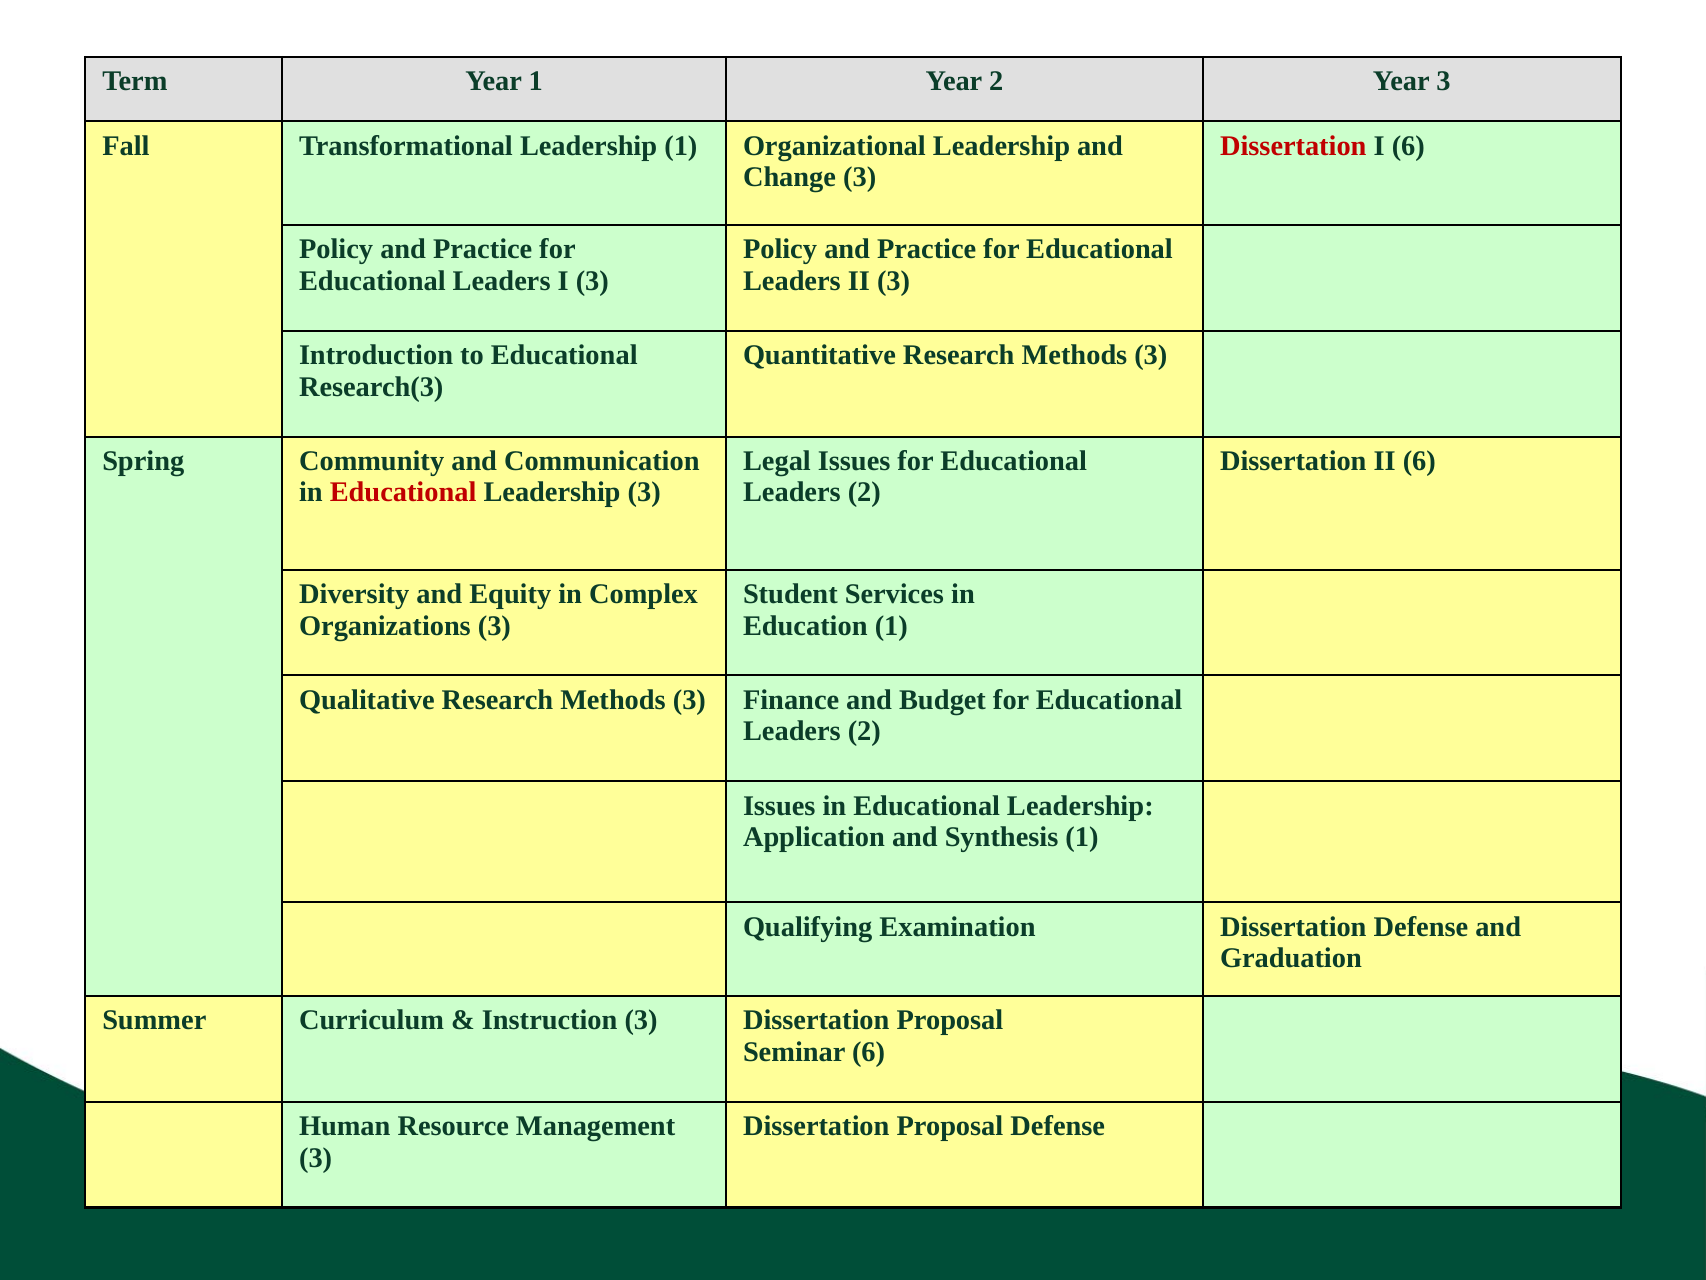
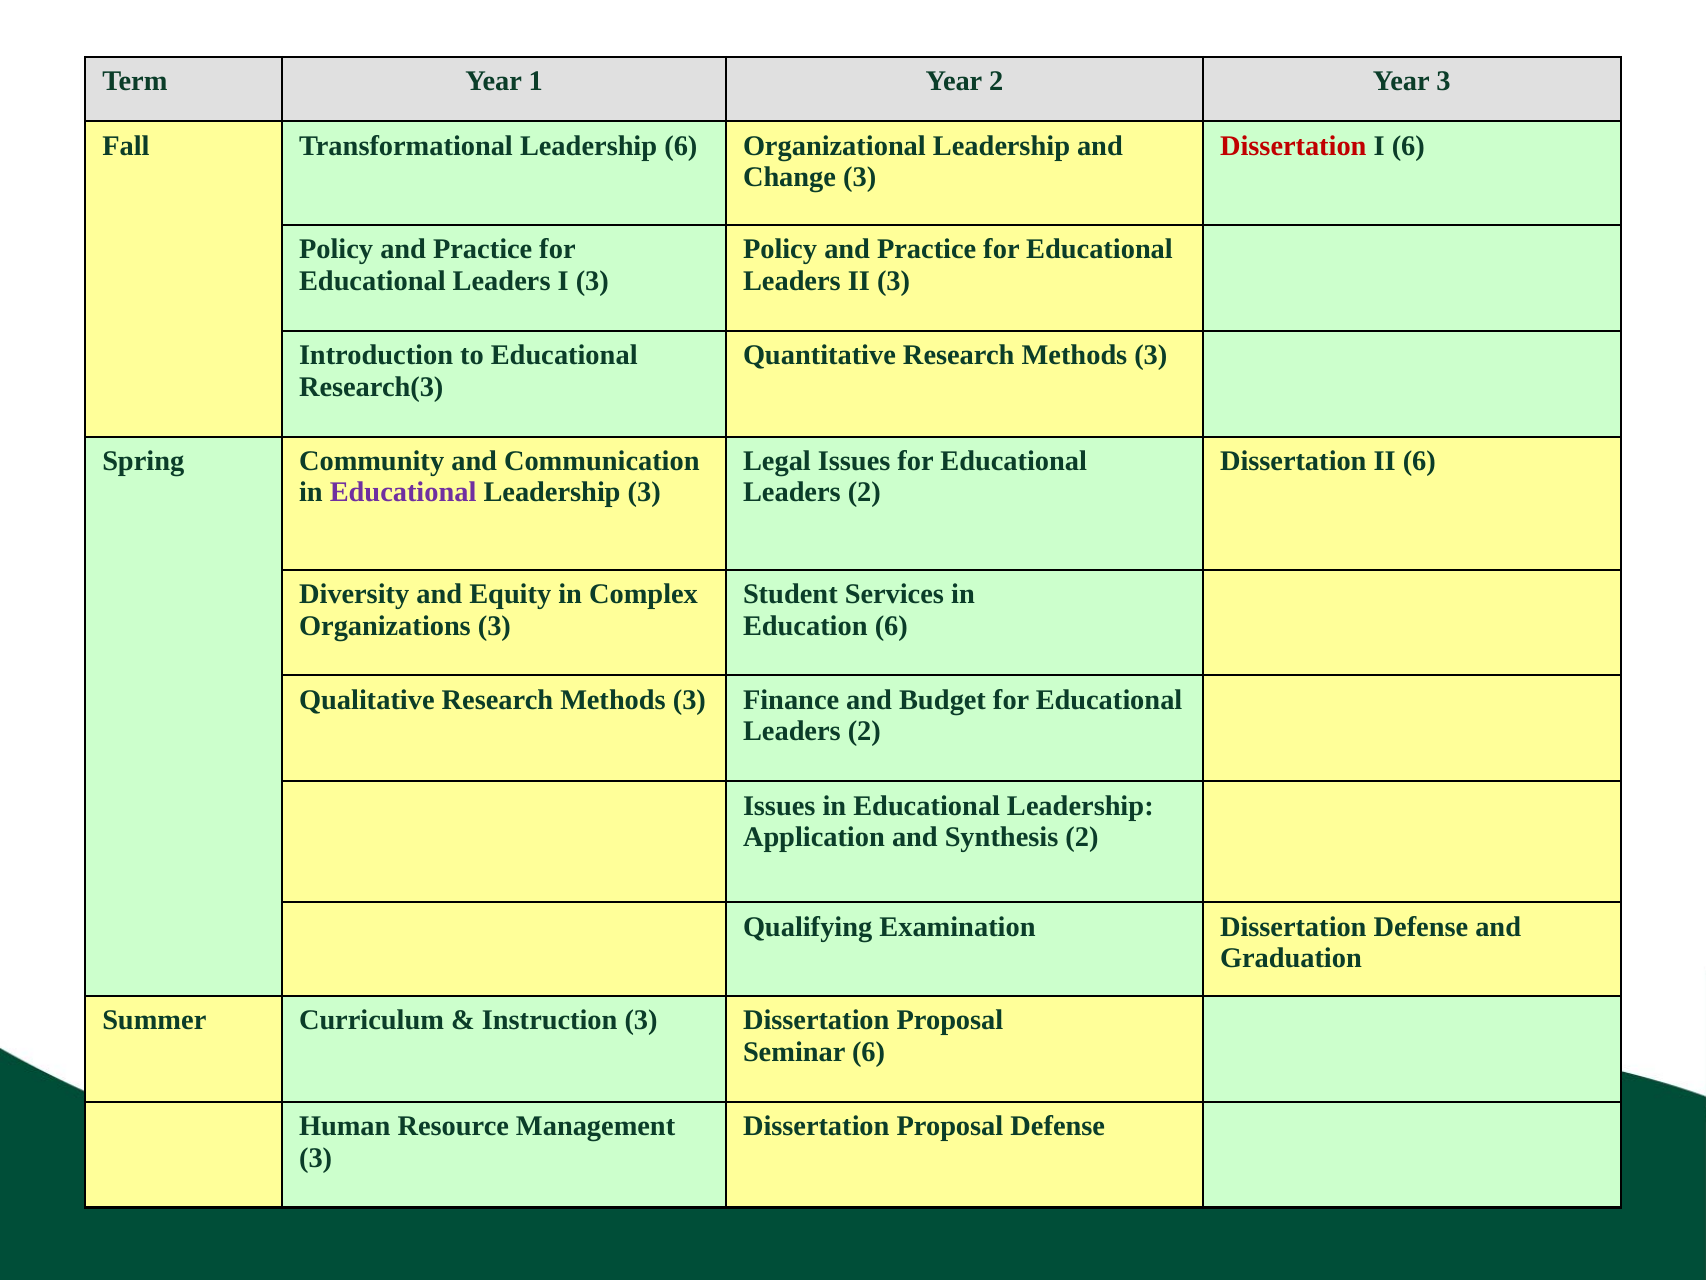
Leadership 1: 1 -> 6
Educational at (403, 492) colour: red -> purple
Education 1: 1 -> 6
Synthesis 1: 1 -> 2
